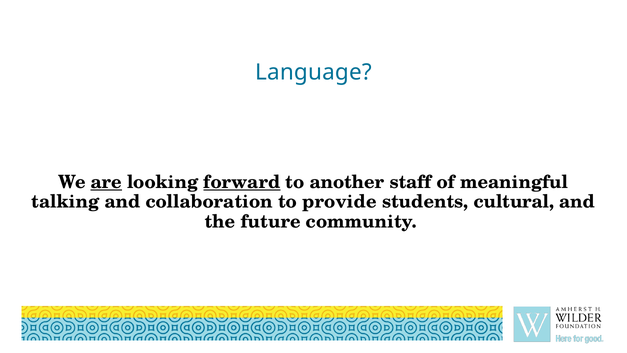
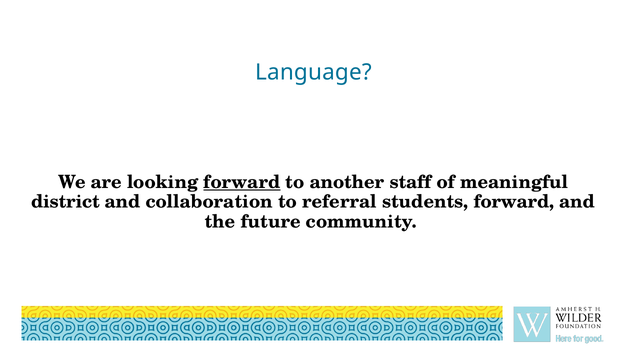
are underline: present -> none
talking: talking -> district
provide: provide -> referral
students cultural: cultural -> forward
